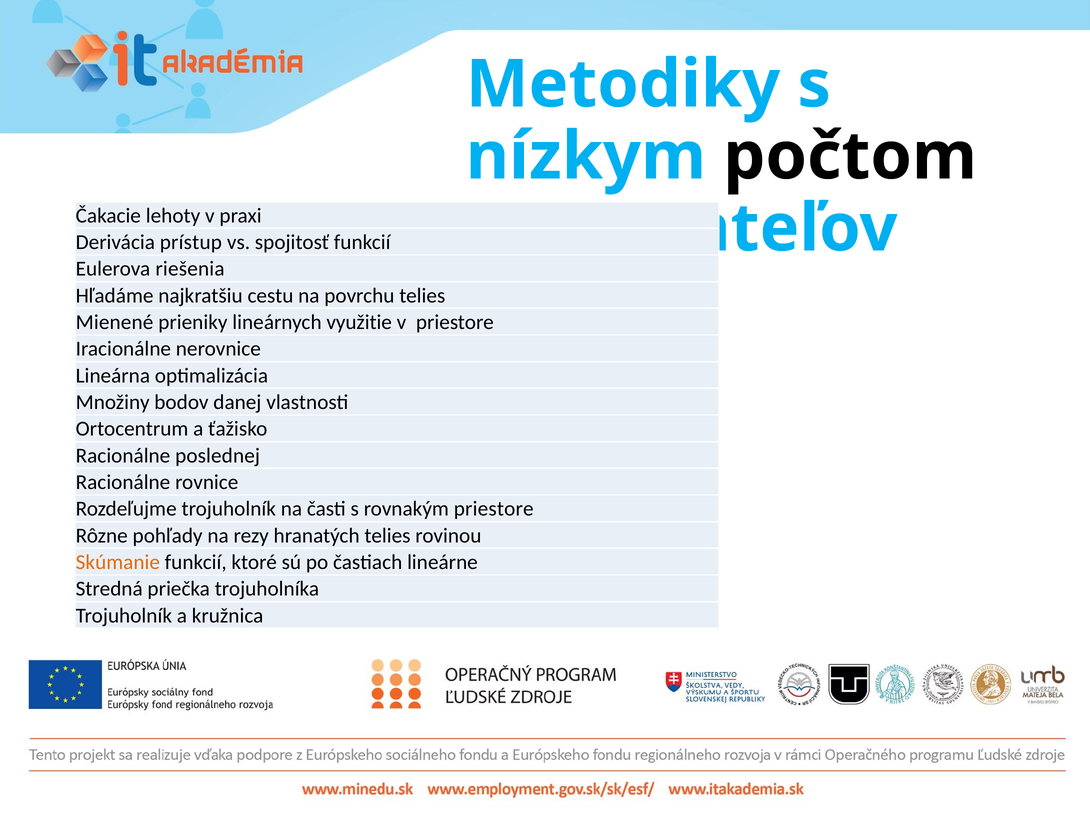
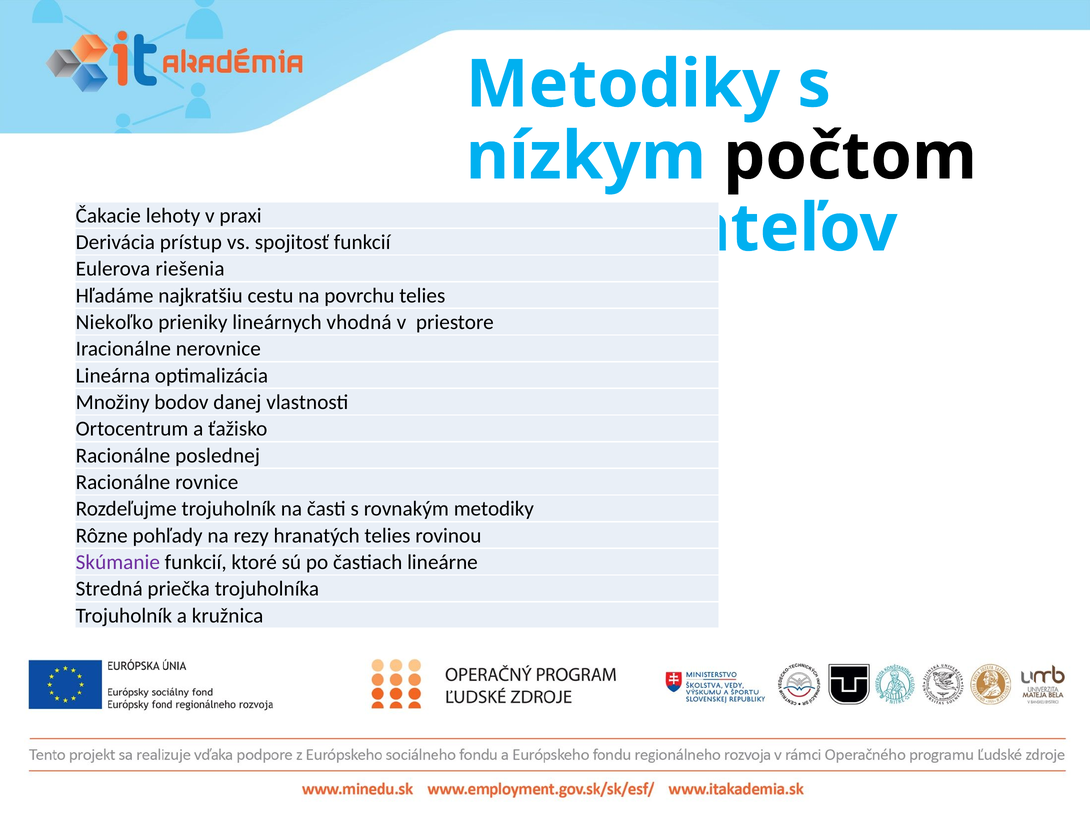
Mienené: Mienené -> Niekoľko
využitie: využitie -> vhodná
rovnakým priestore: priestore -> metodiky
Skúmanie colour: orange -> purple
